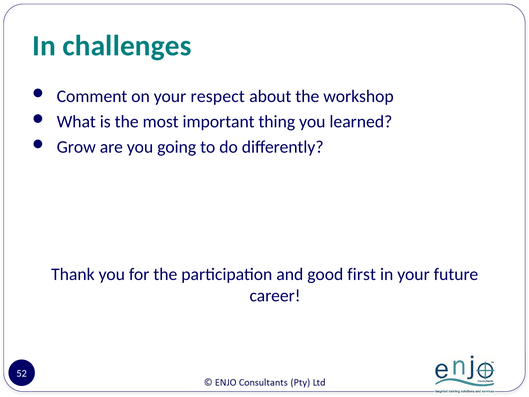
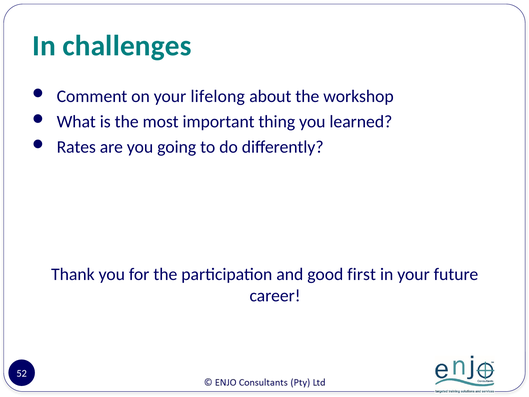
respect: respect -> lifelong
Grow: Grow -> Rates
